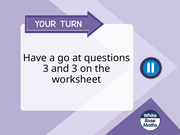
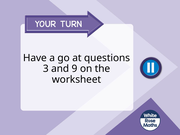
and 3: 3 -> 9
